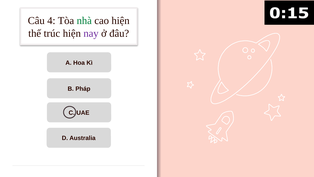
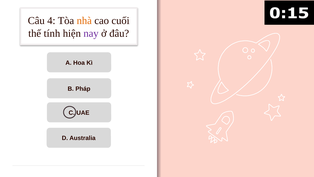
nhà colour: green -> orange
cao hiện: hiện -> cuối
trúc: trúc -> tính
